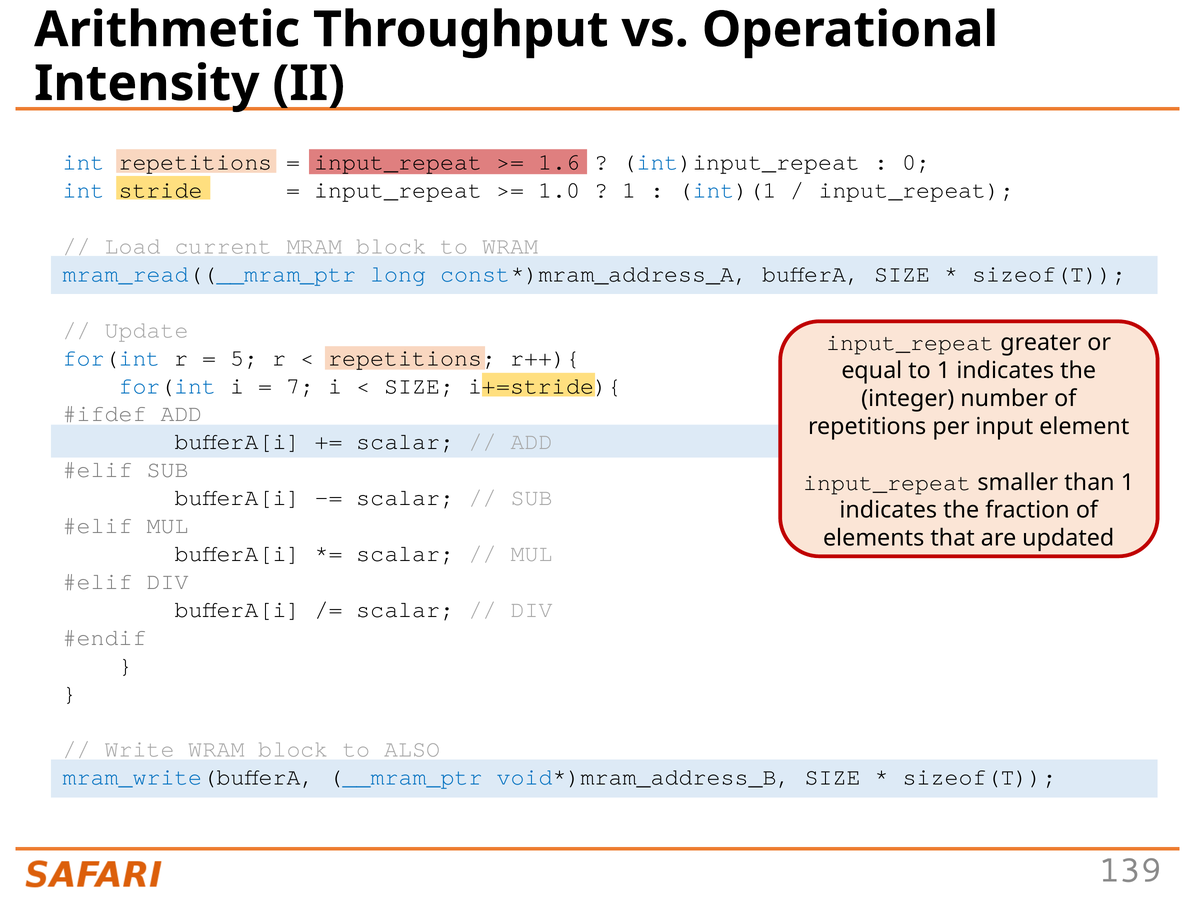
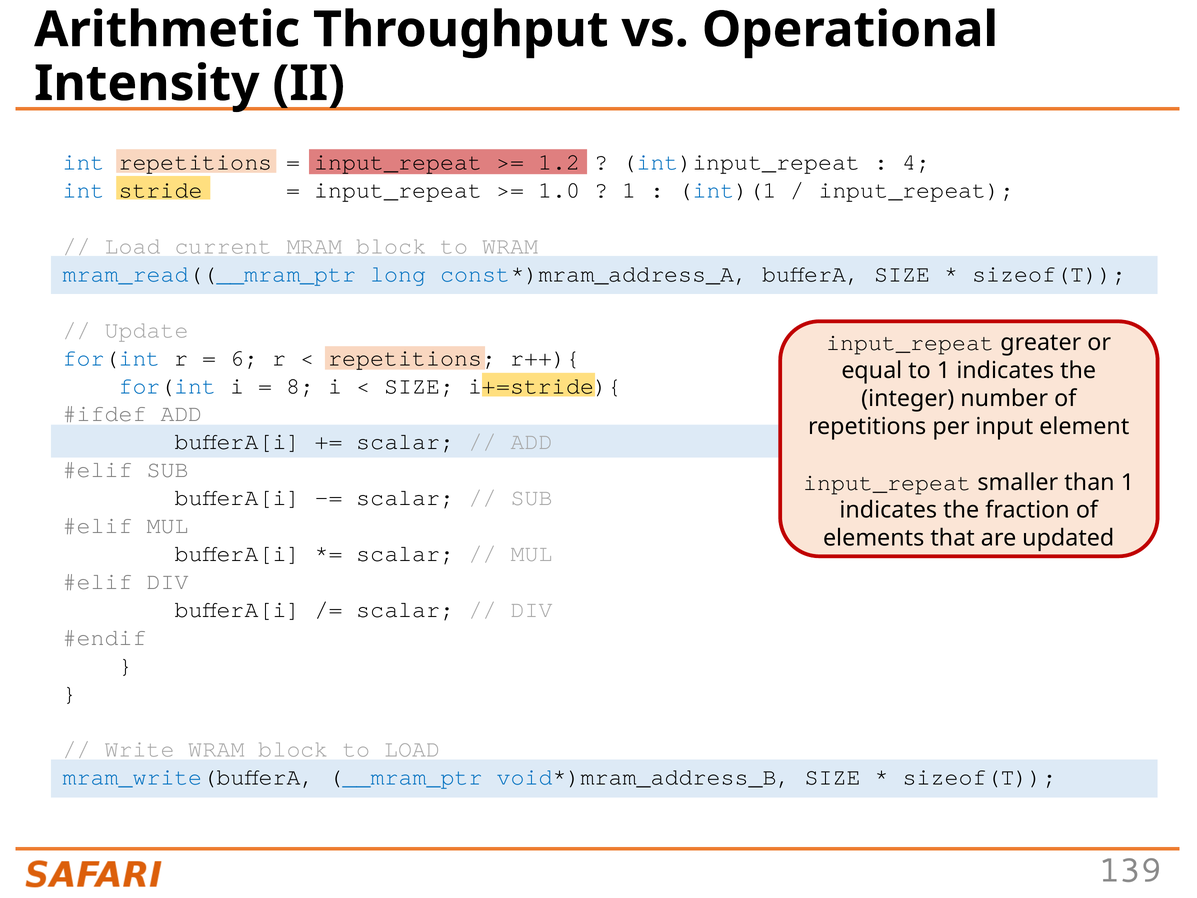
1.6: 1.6 -> 1.2
0: 0 -> 4
5: 5 -> 6
7: 7 -> 8
to ALSO: ALSO -> LOAD
